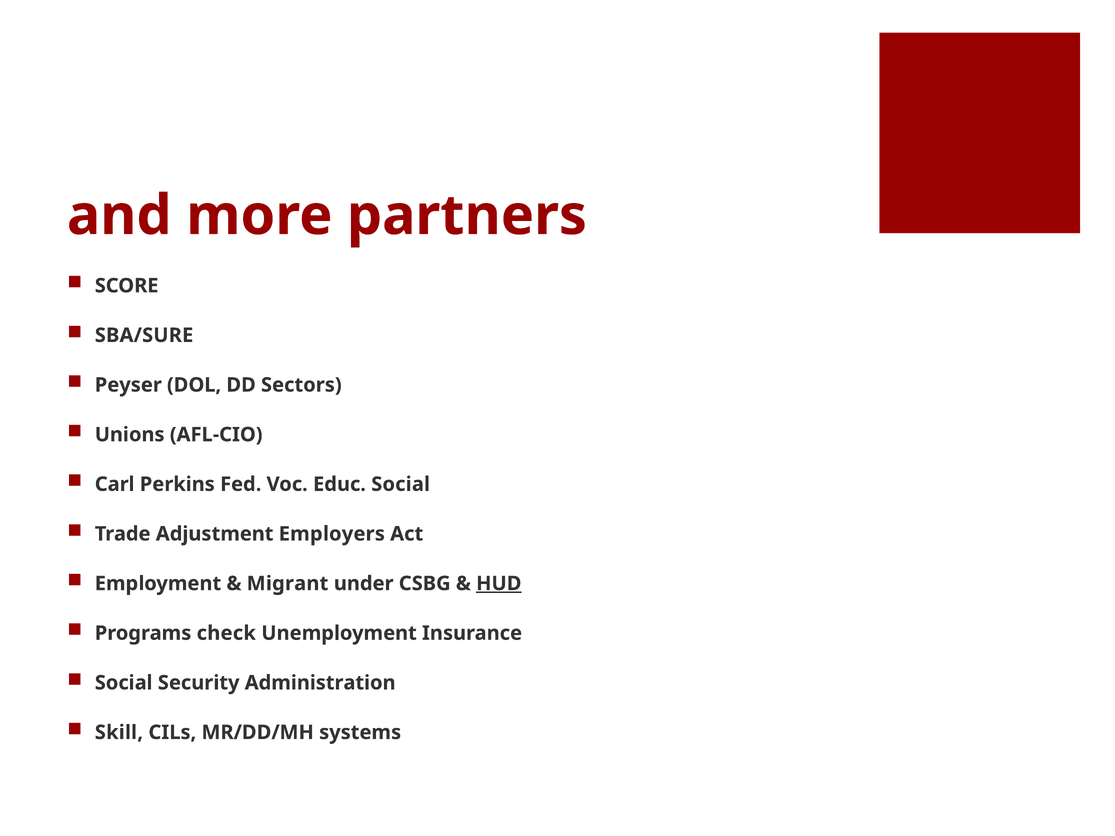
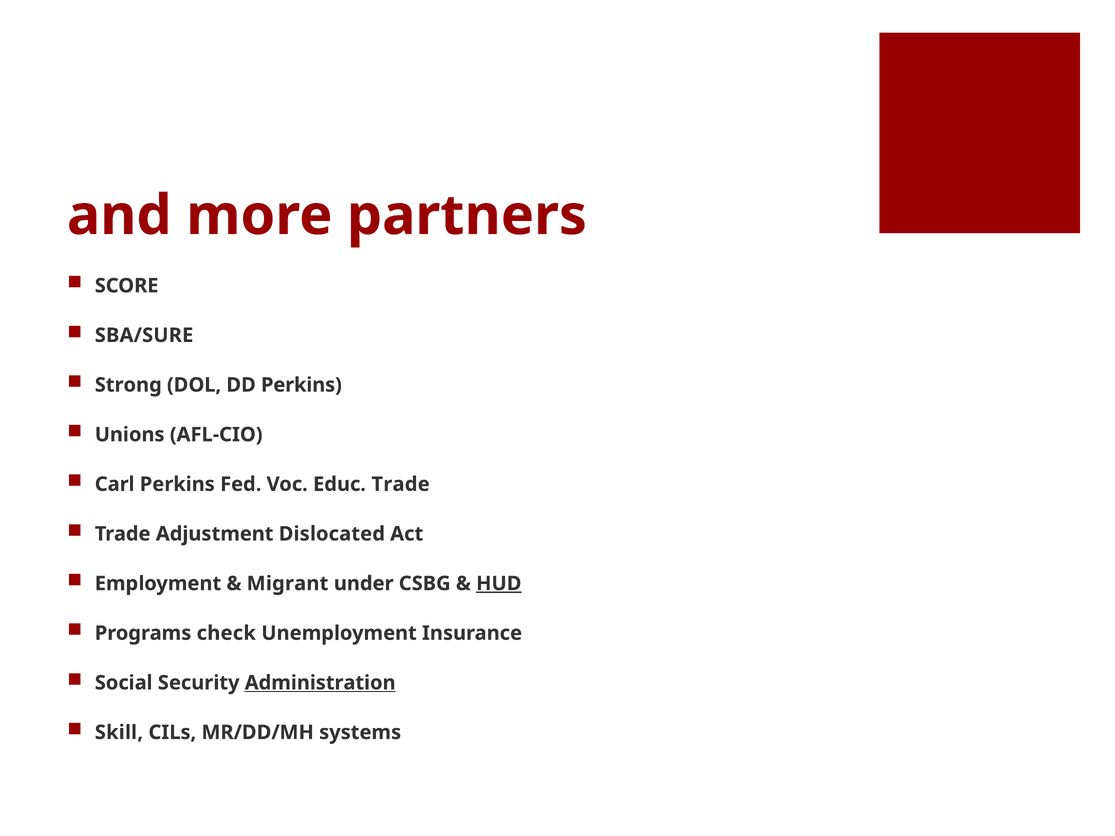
Peyser: Peyser -> Strong
DD Sectors: Sectors -> Perkins
Educ Social: Social -> Trade
Employers: Employers -> Dislocated
Administration underline: none -> present
